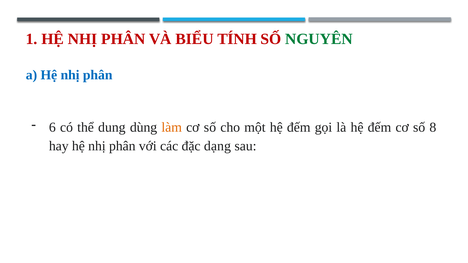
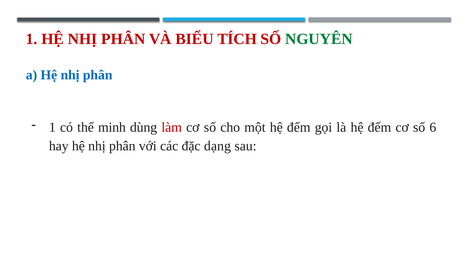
TÍNH: TÍNH -> TÍCH
6 at (52, 127): 6 -> 1
dung: dung -> minh
làm colour: orange -> red
8: 8 -> 6
